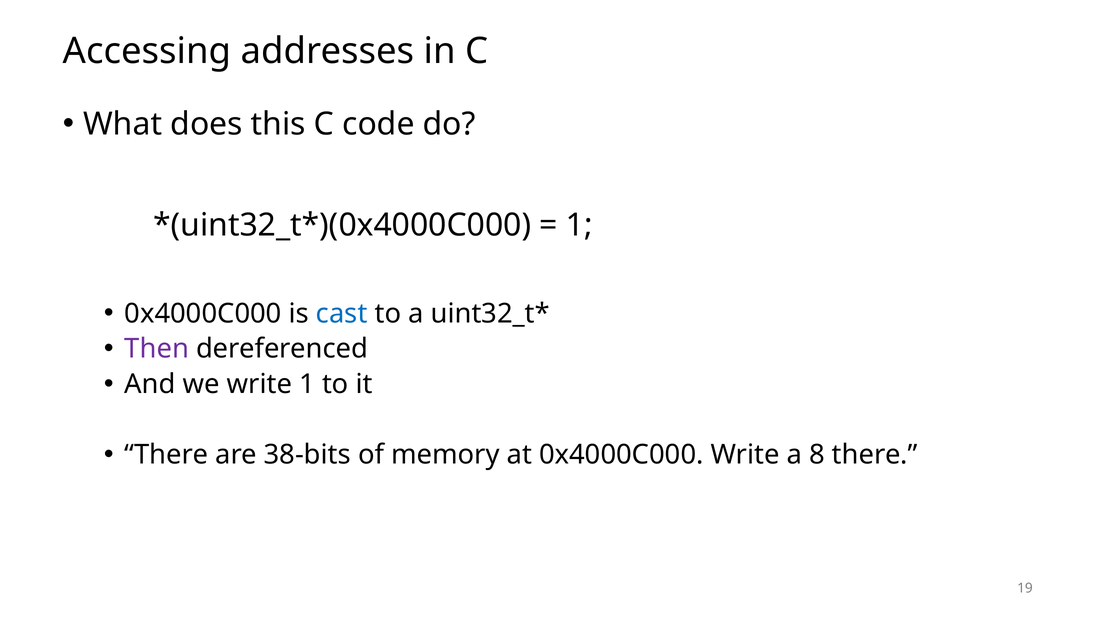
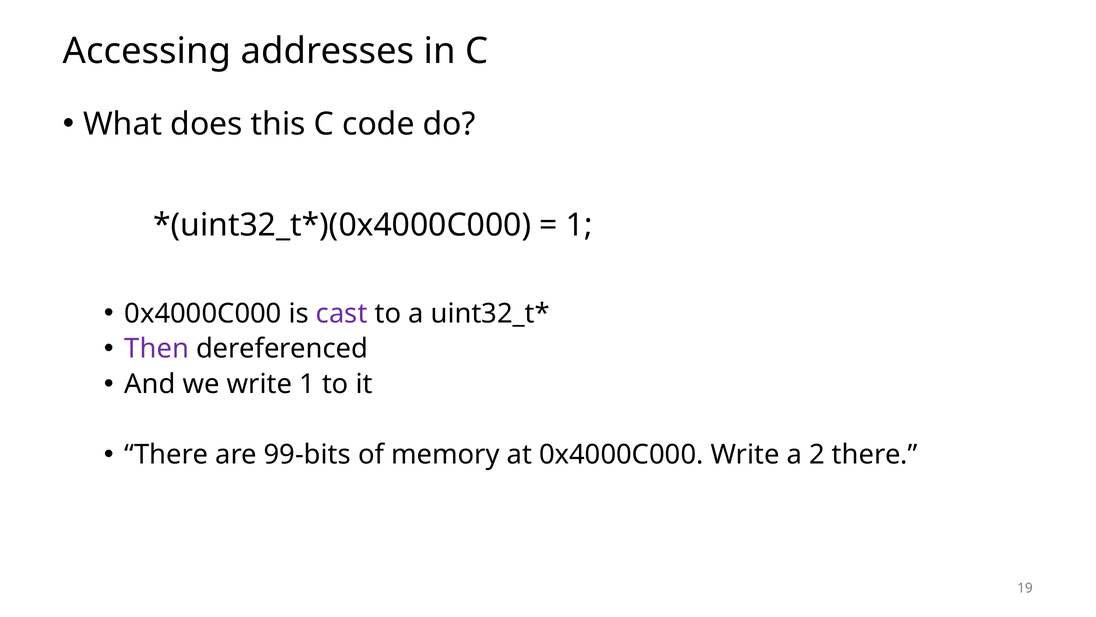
cast colour: blue -> purple
38-bits: 38-bits -> 99-bits
8: 8 -> 2
